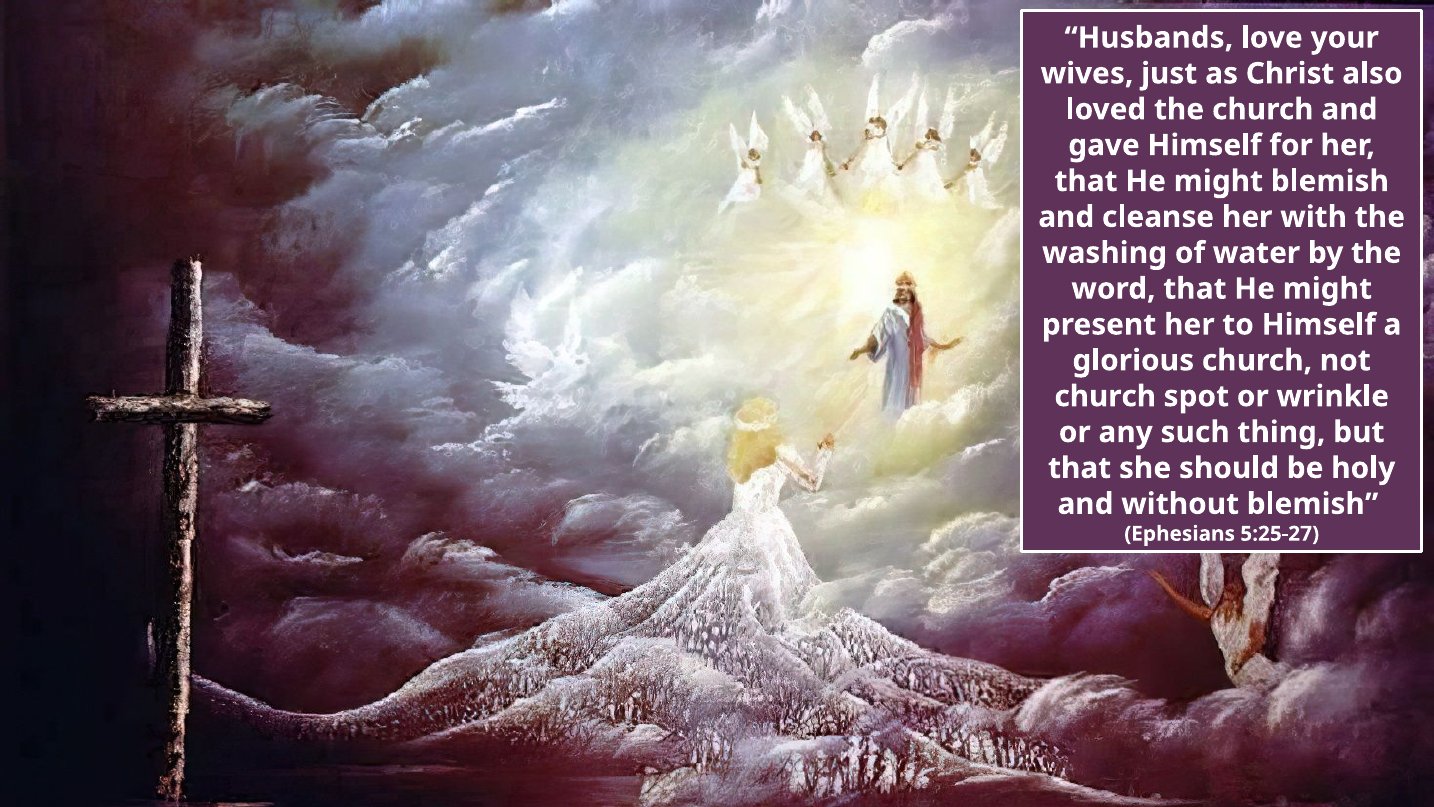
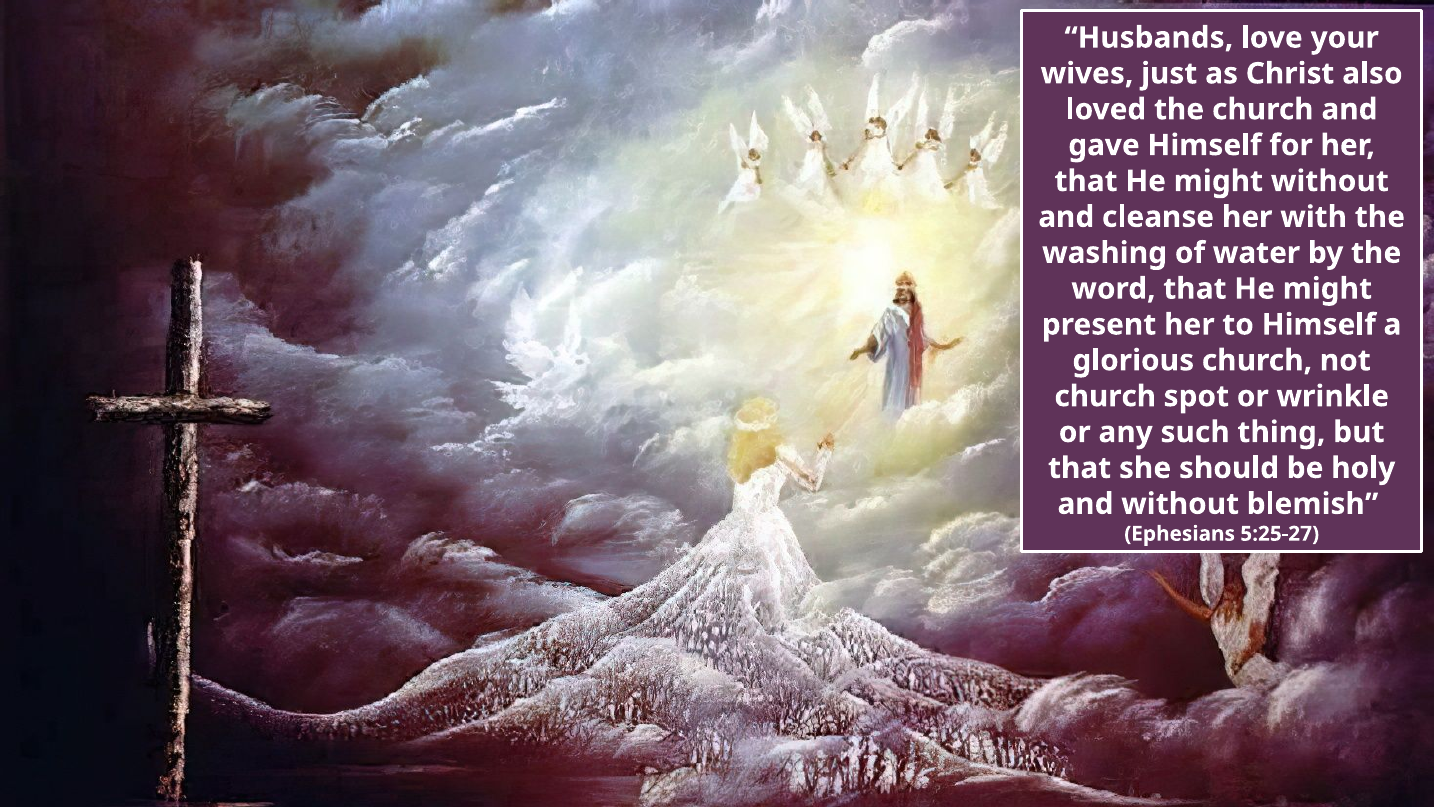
might blemish: blemish -> without
